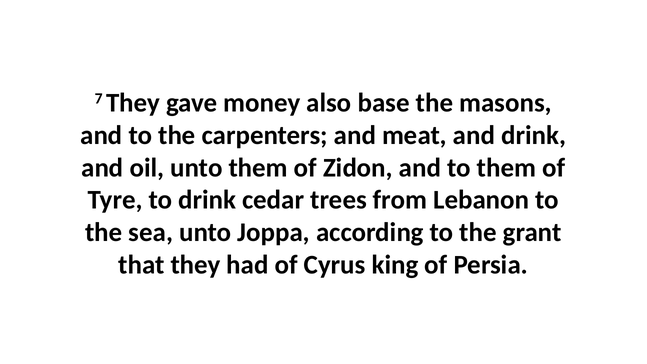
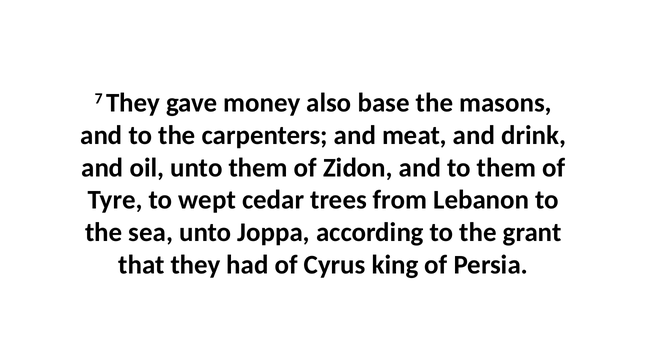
to drink: drink -> wept
